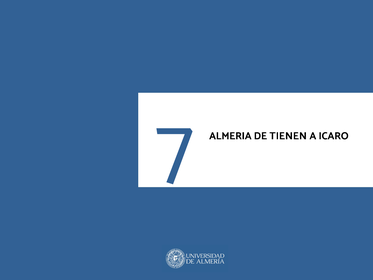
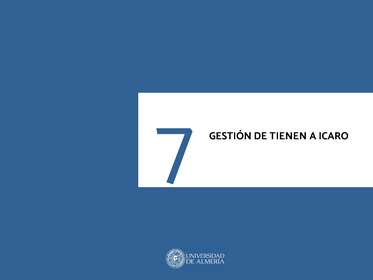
ALMERIA: ALMERIA -> GESTIÓN
